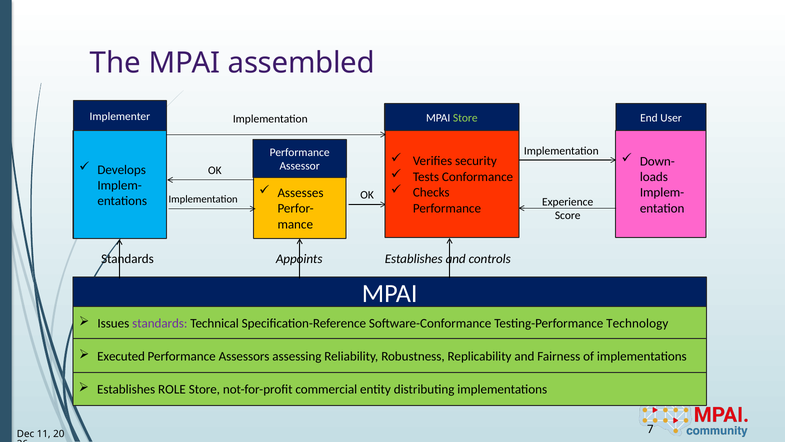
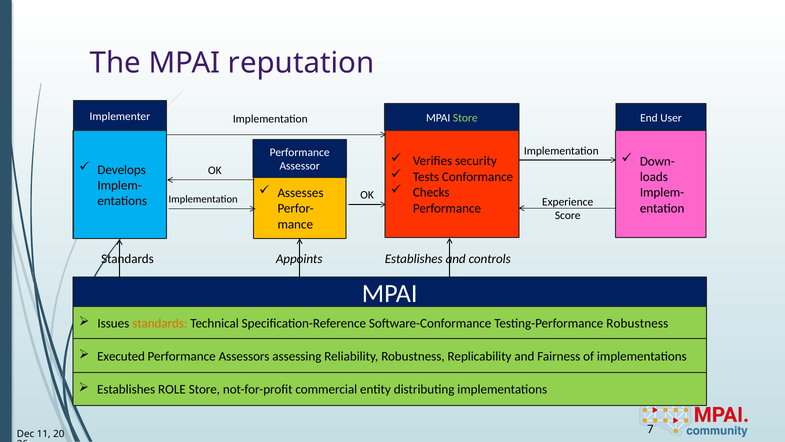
assembled: assembled -> reputation
standards at (160, 323) colour: purple -> orange
Testing-Performance Technology: Technology -> Robustness
